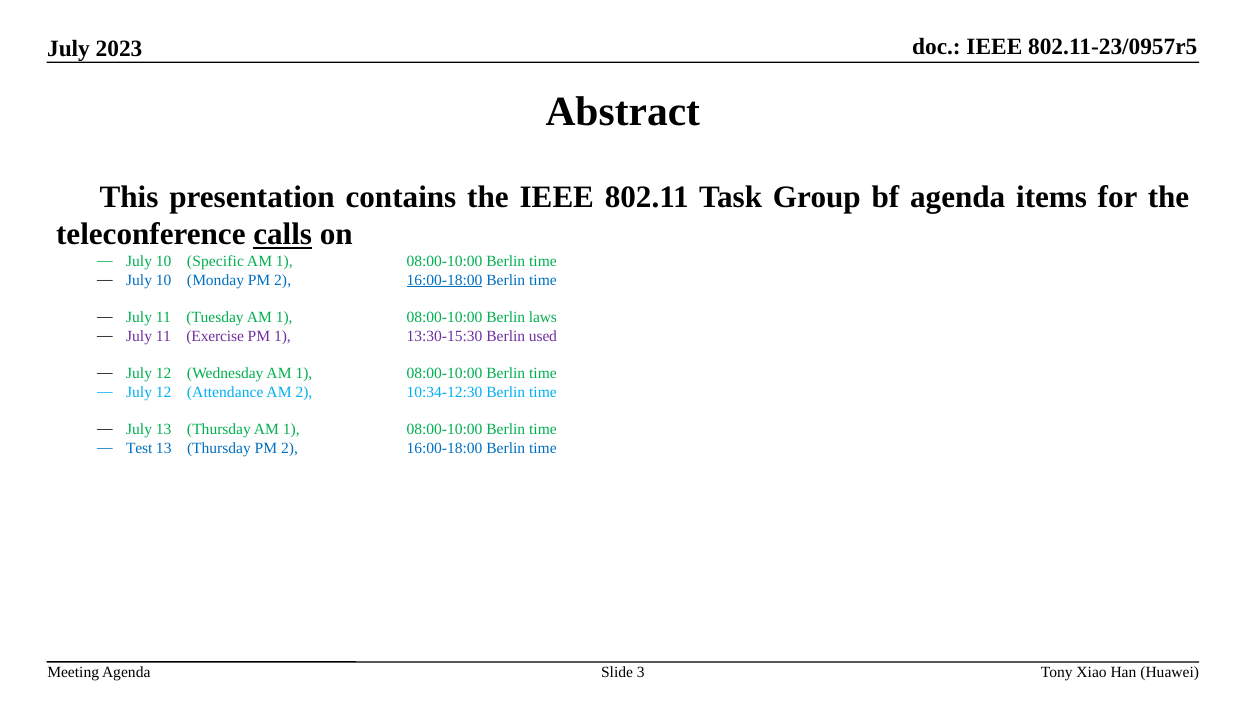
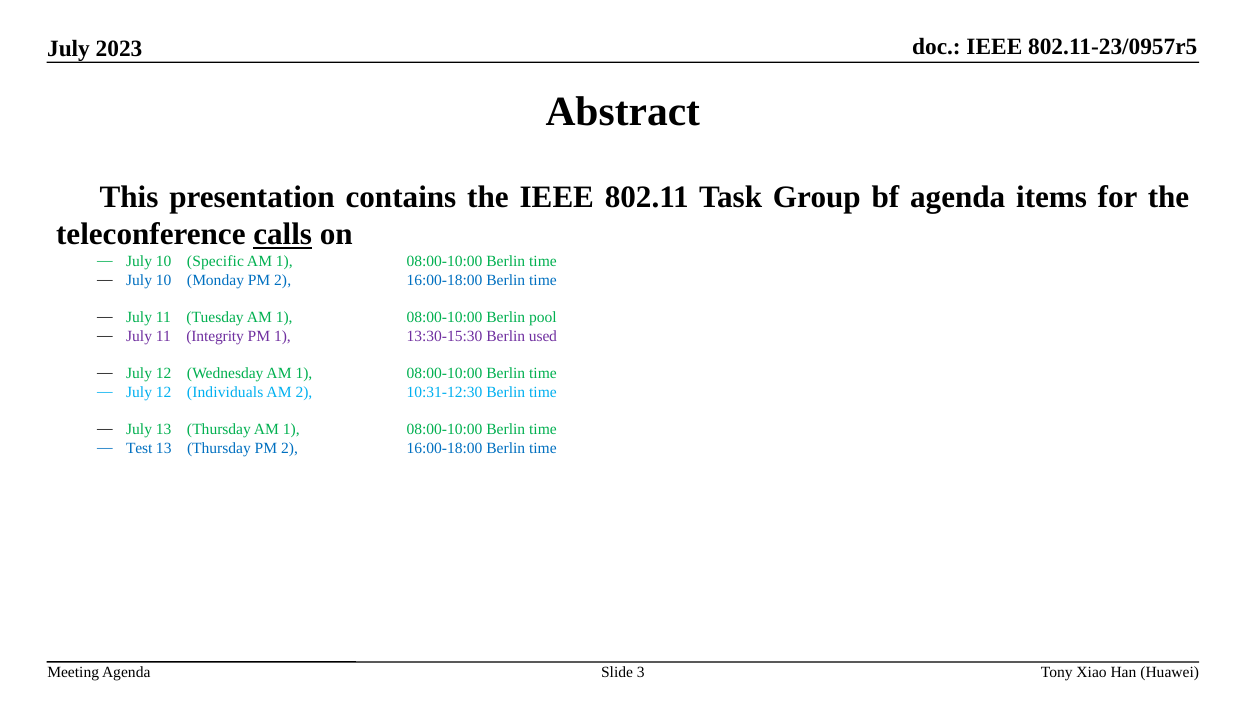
16:00-18:00 at (445, 280) underline: present -> none
laws: laws -> pool
Exercise: Exercise -> Integrity
Attendance: Attendance -> Individuals
10:34-12:30: 10:34-12:30 -> 10:31-12:30
